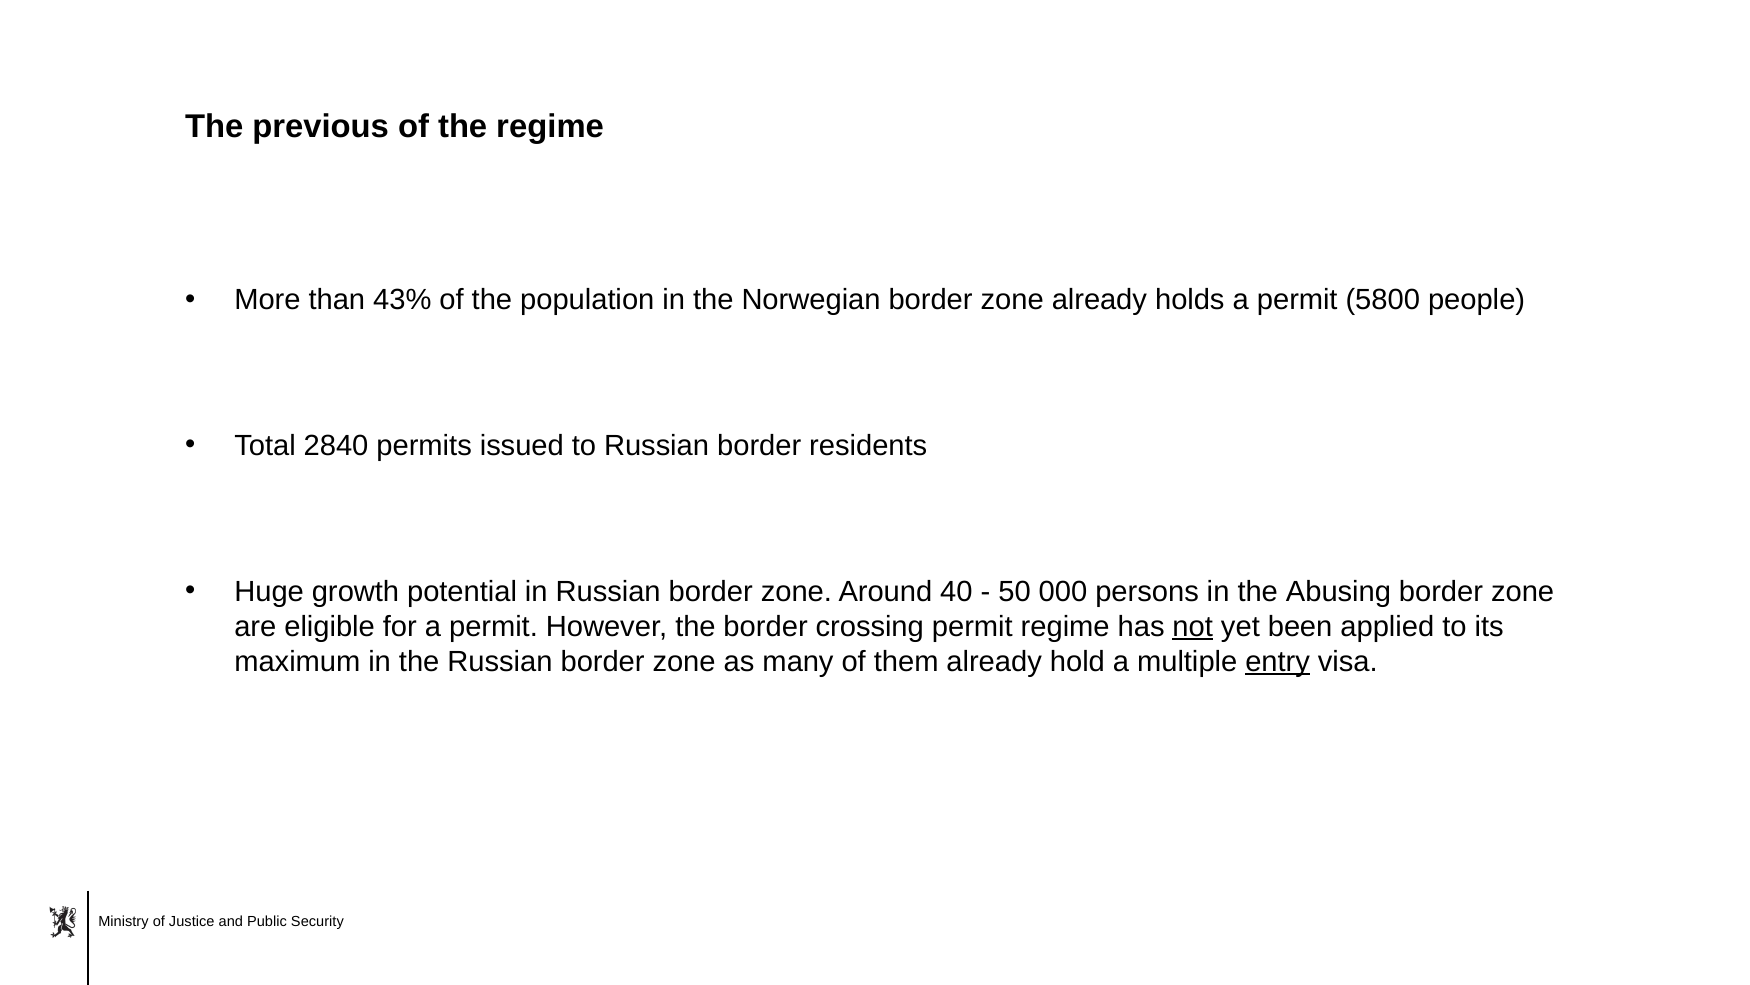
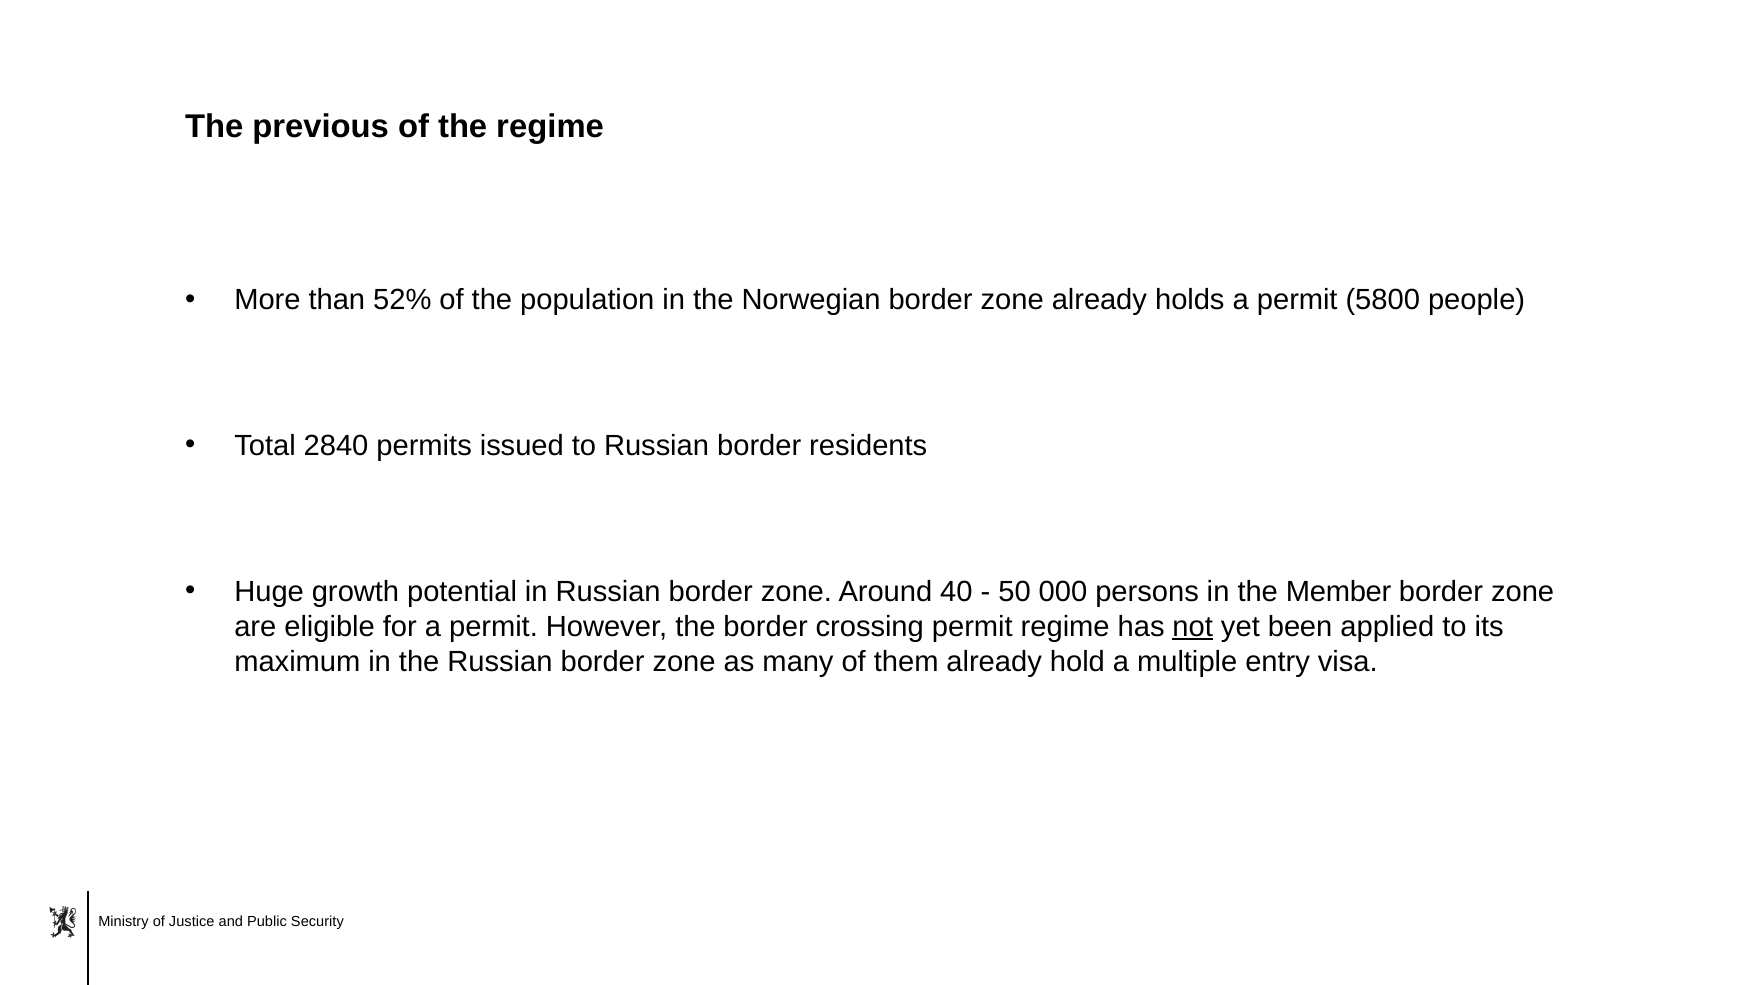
43%: 43% -> 52%
Abusing: Abusing -> Member
entry underline: present -> none
